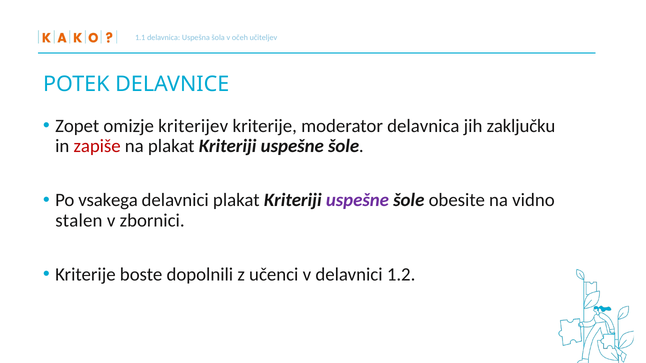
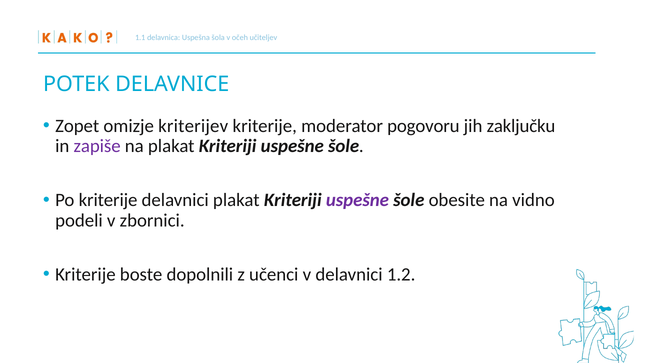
moderator delavnica: delavnica -> pogovoru
zapiše colour: red -> purple
Po vsakega: vsakega -> kriterije
stalen: stalen -> podeli
